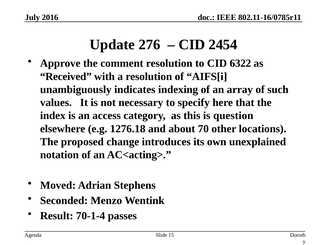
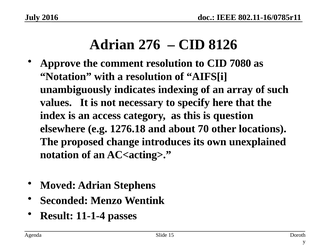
Update at (112, 45): Update -> Adrian
2454: 2454 -> 8126
6322: 6322 -> 7080
Received at (66, 77): Received -> Notation
70-1-4: 70-1-4 -> 11-1-4
